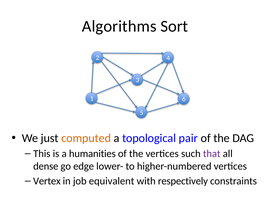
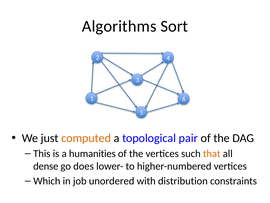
that colour: purple -> orange
edge: edge -> does
Vertex: Vertex -> Which
equivalent: equivalent -> unordered
respectively: respectively -> distribution
